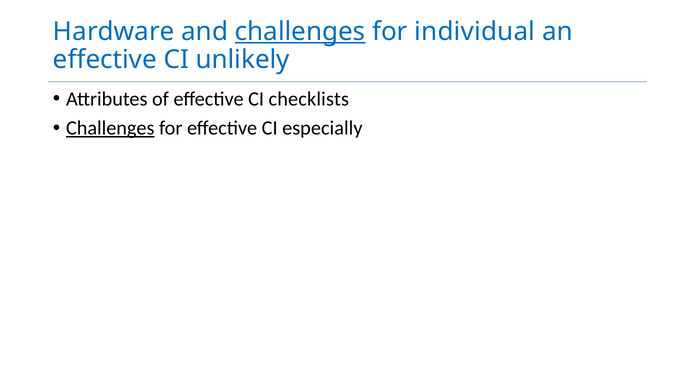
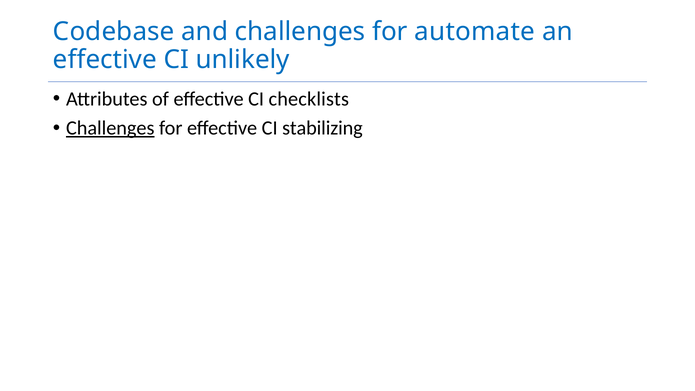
Hardware: Hardware -> Codebase
challenges at (300, 32) underline: present -> none
individual: individual -> automate
especially: especially -> stabilizing
